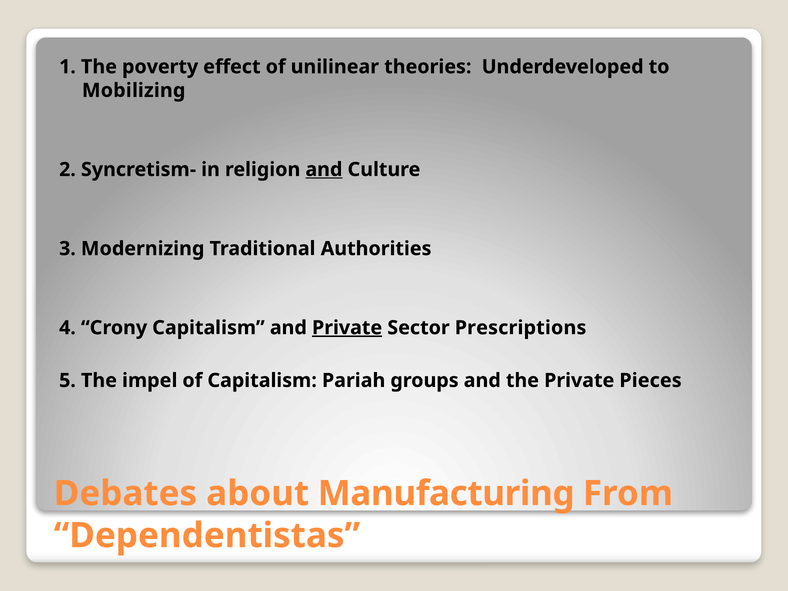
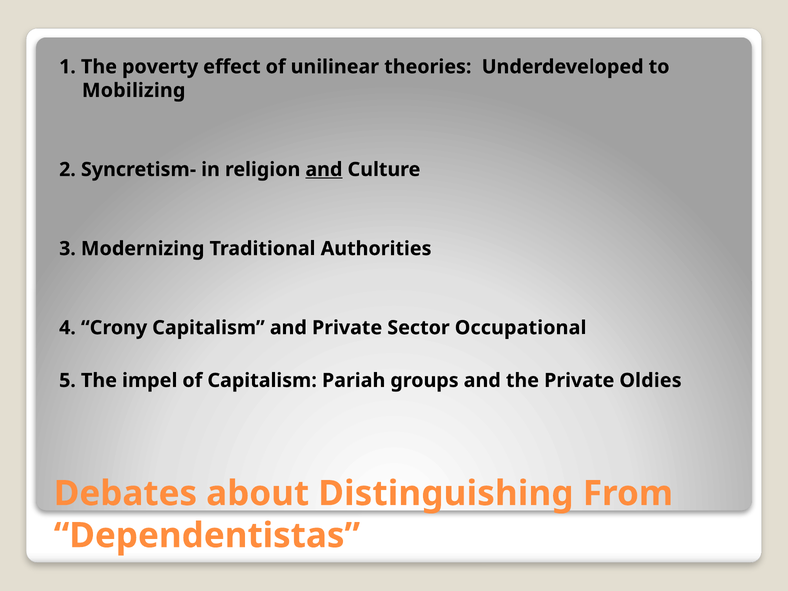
Private at (347, 328) underline: present -> none
Prescriptions: Prescriptions -> Occupational
Pieces: Pieces -> Oldies
Manufacturing: Manufacturing -> Distinguishing
